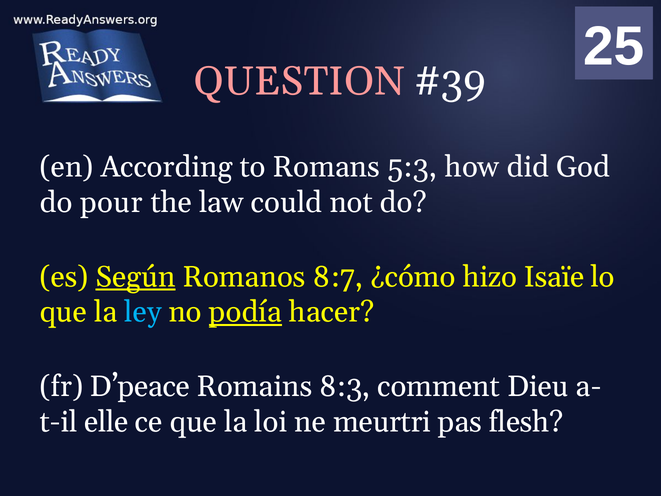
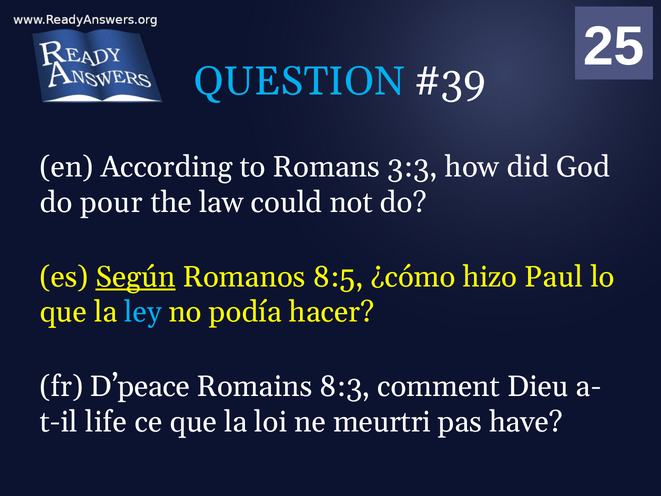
QUESTION colour: pink -> light blue
5:3: 5:3 -> 3:3
8:7: 8:7 -> 8:5
Isaïe: Isaïe -> Paul
podía underline: present -> none
elle: elle -> life
flesh: flesh -> have
